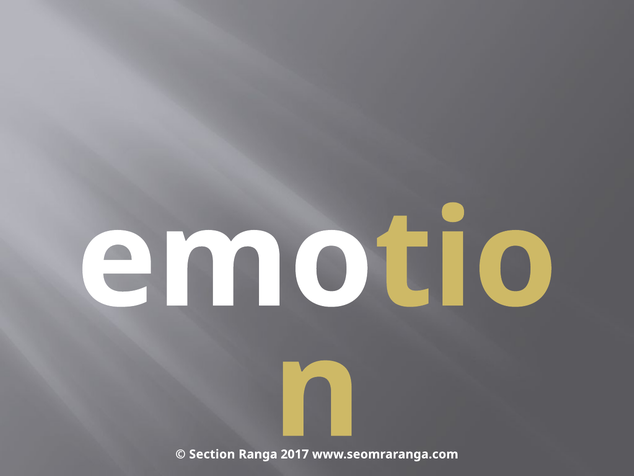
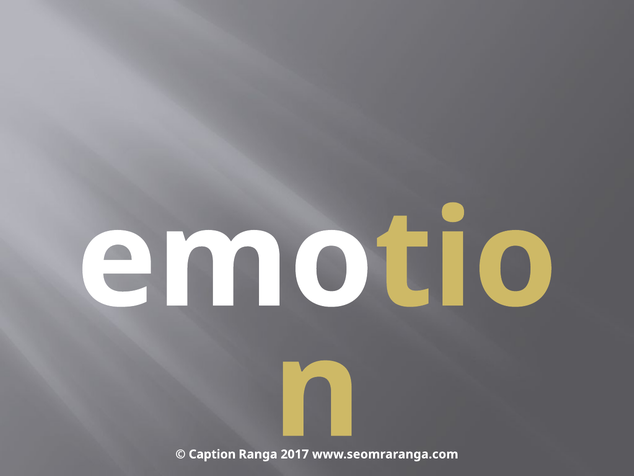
Section: Section -> Caption
